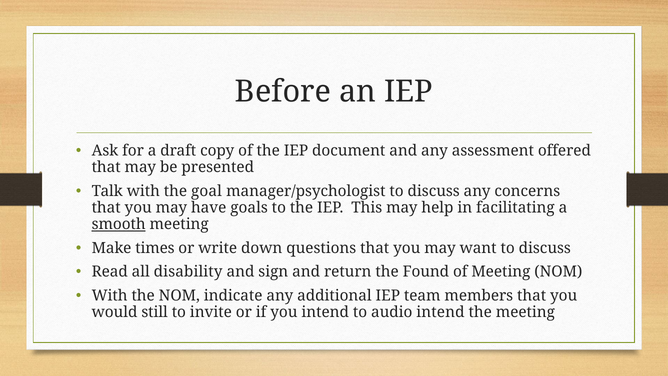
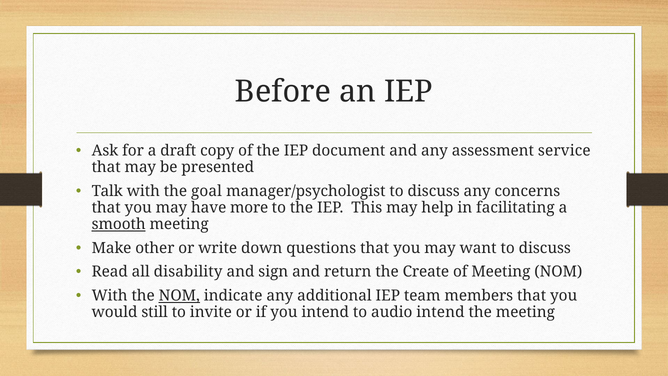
offered: offered -> service
goals: goals -> more
times: times -> other
Found: Found -> Create
NOM at (179, 296) underline: none -> present
